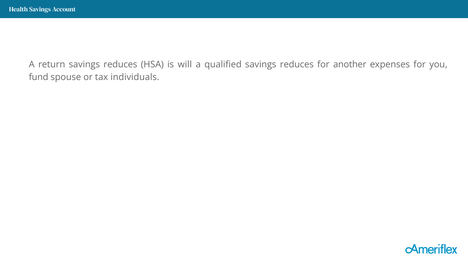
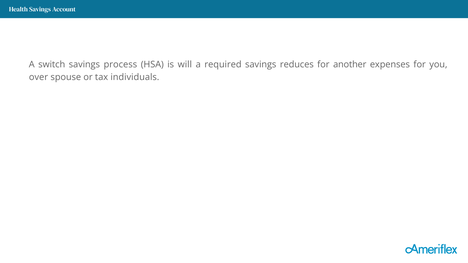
return: return -> switch
reduces at (120, 65): reduces -> process
qualified: qualified -> required
fund: fund -> over
